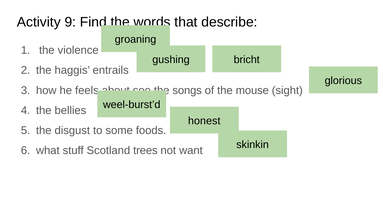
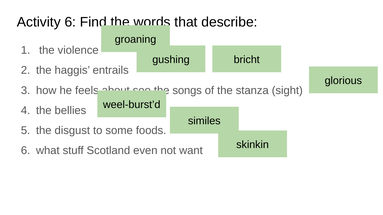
Activity 9: 9 -> 6
mouse: mouse -> stanza
honest: honest -> similes
trees: trees -> even
